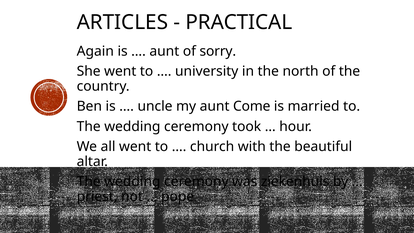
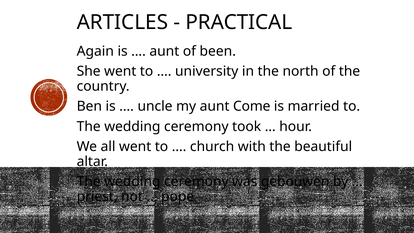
sorry: sorry -> been
ziekenhuis: ziekenhuis -> gebouwen
